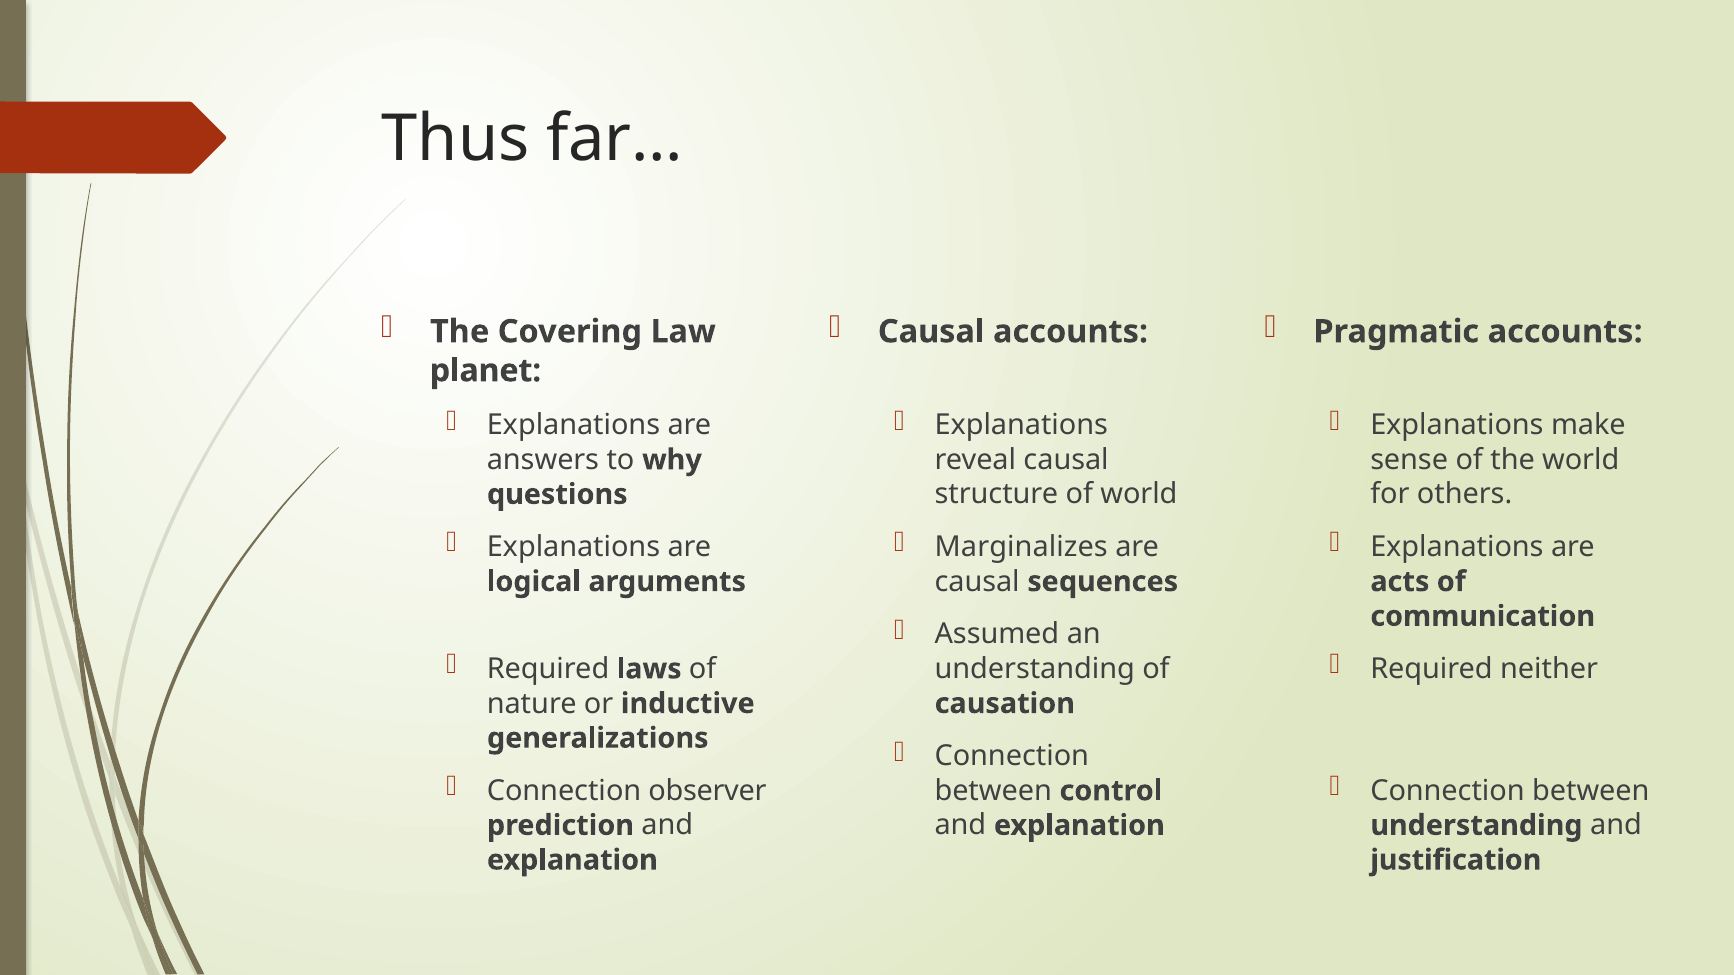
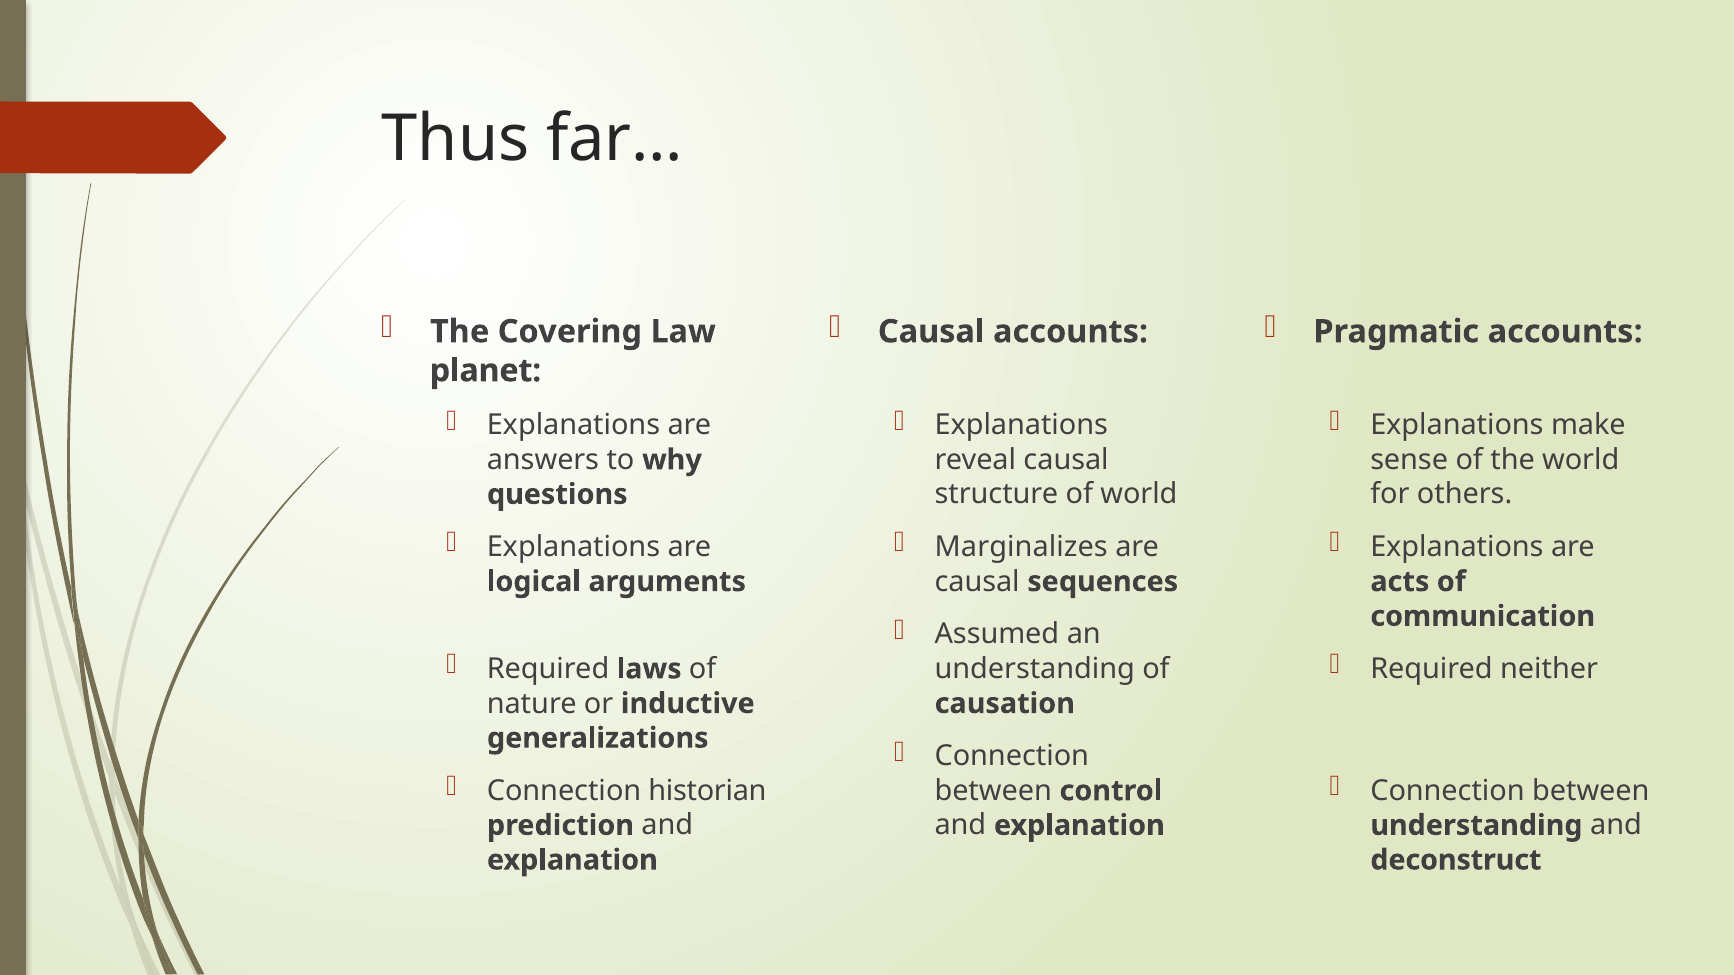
observer: observer -> historian
justification: justification -> deconstruct
